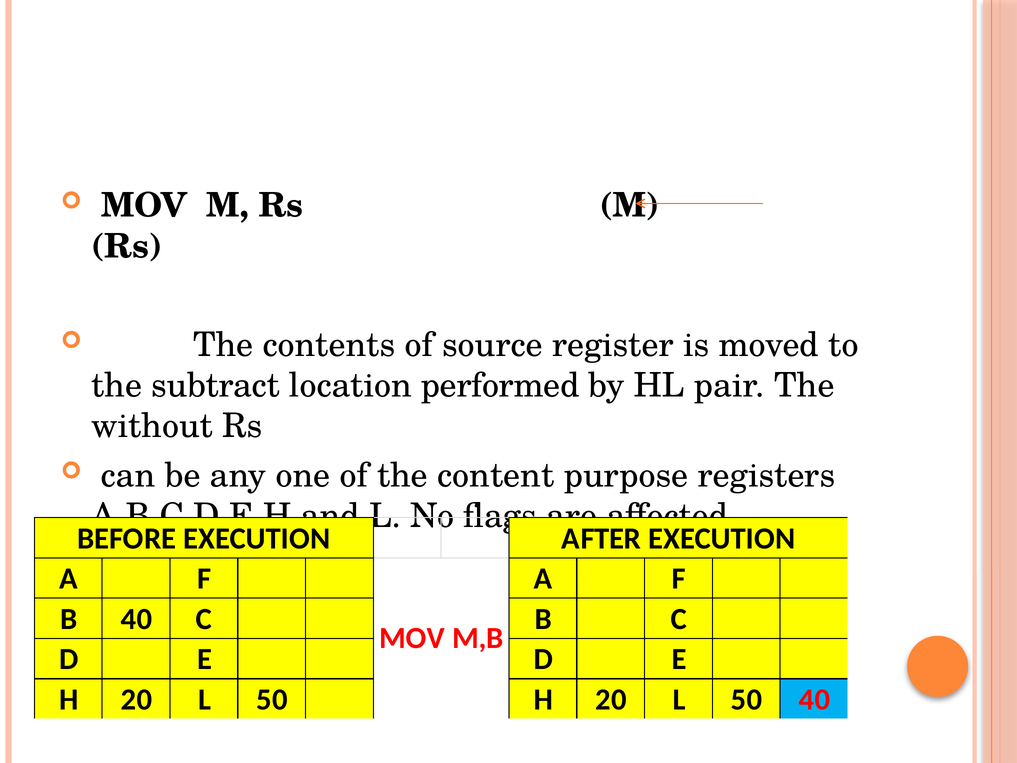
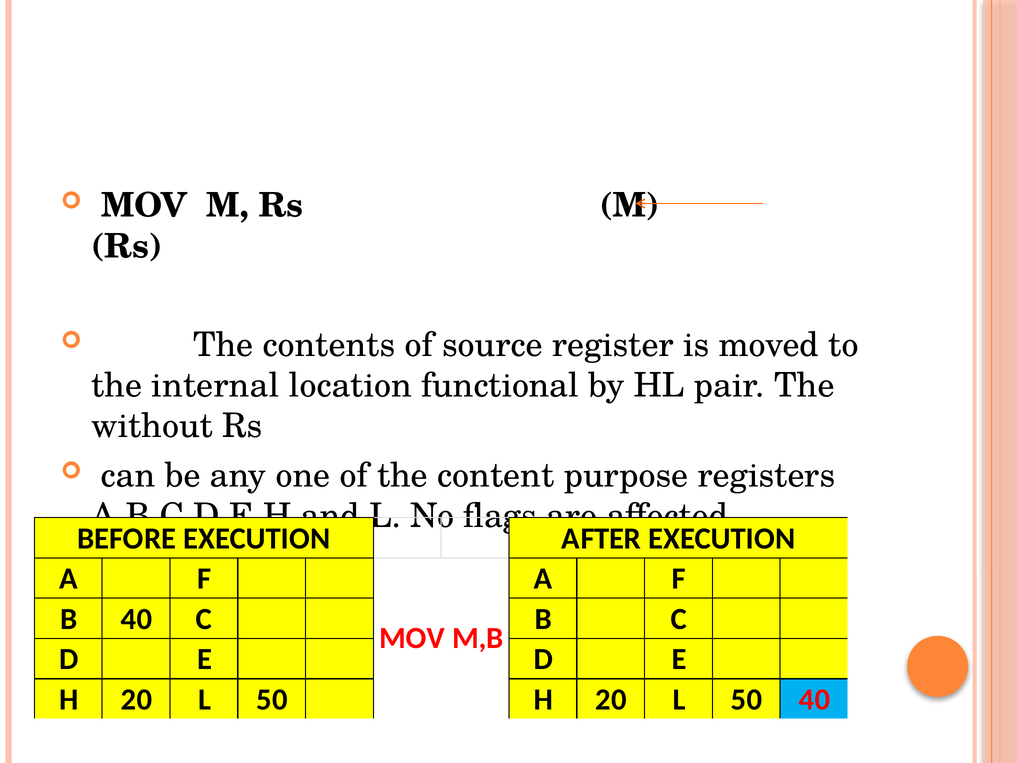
subtract: subtract -> internal
performed: performed -> functional
